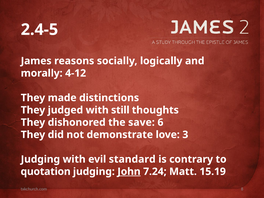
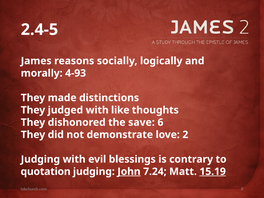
4-12: 4-12 -> 4-93
still: still -> like
3: 3 -> 2
standard: standard -> blessings
15.19 underline: none -> present
